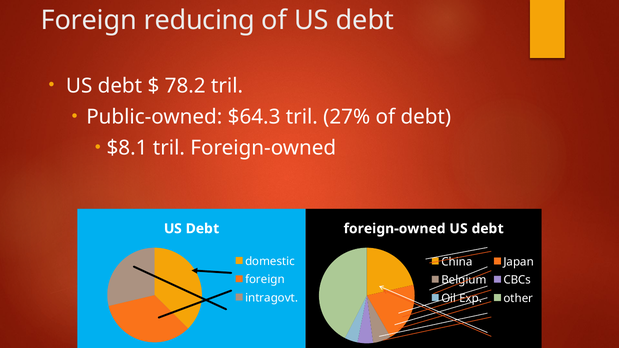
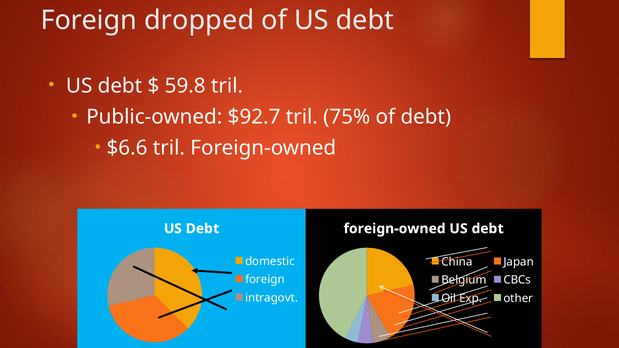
reducing: reducing -> dropped
78.2: 78.2 -> 59.8
$64.3: $64.3 -> $92.7
27%: 27% -> 75%
$8.1: $8.1 -> $6.6
